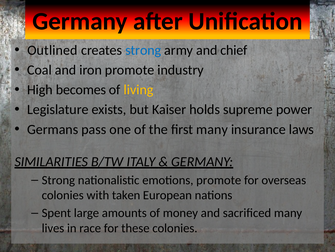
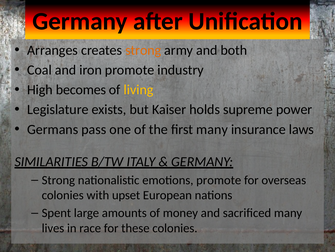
Outlined: Outlined -> Arranges
strong at (143, 50) colour: blue -> orange
chief: chief -> both
taken: taken -> upset
